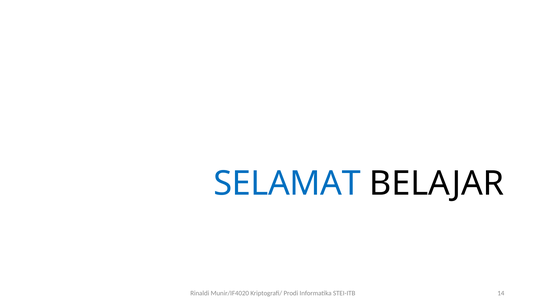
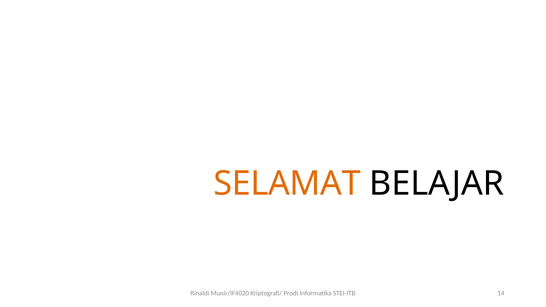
SELAMAT colour: blue -> orange
